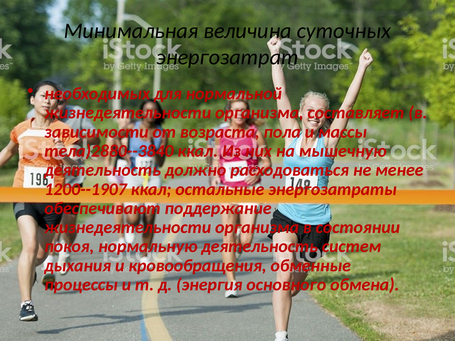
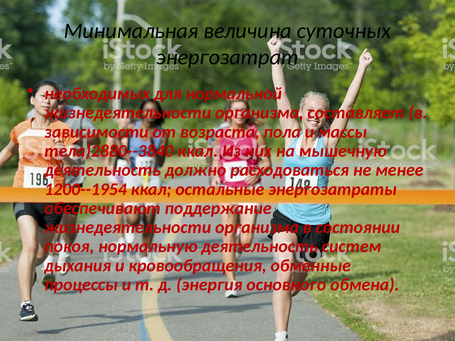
1200--1907: 1200--1907 -> 1200--1954
